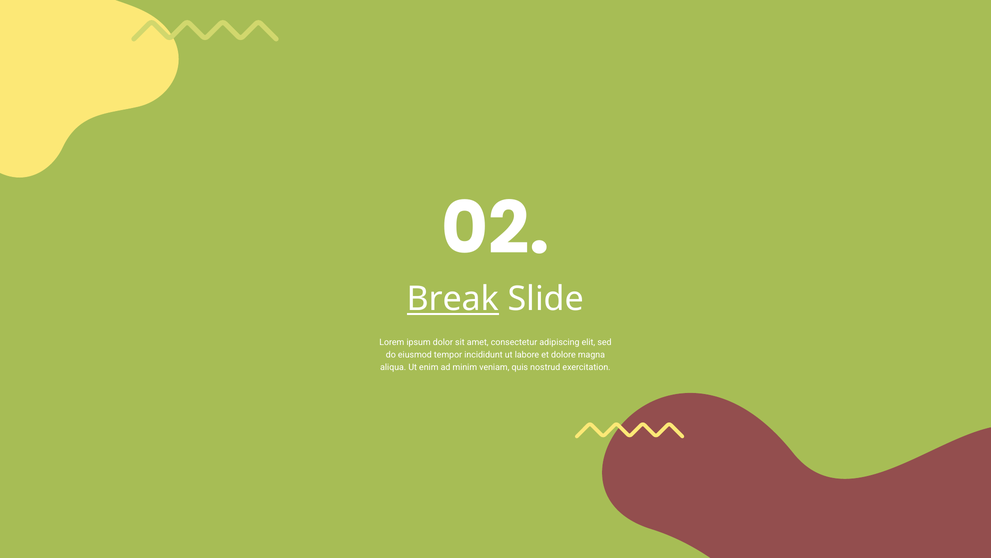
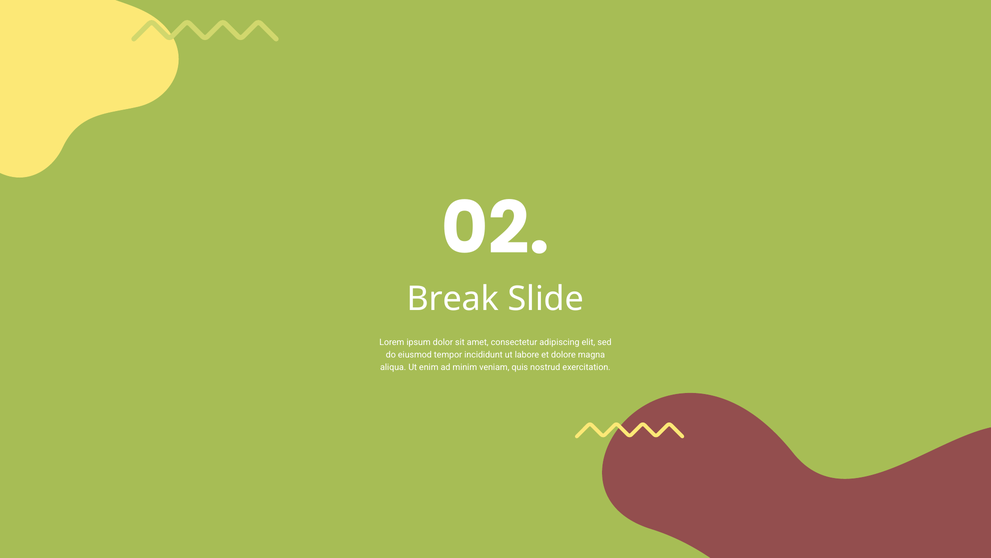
Break underline: present -> none
